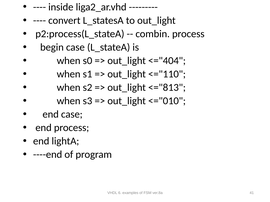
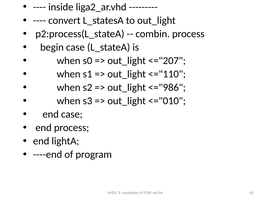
<="404: <="404 -> <="207
<="813: <="813 -> <="986
